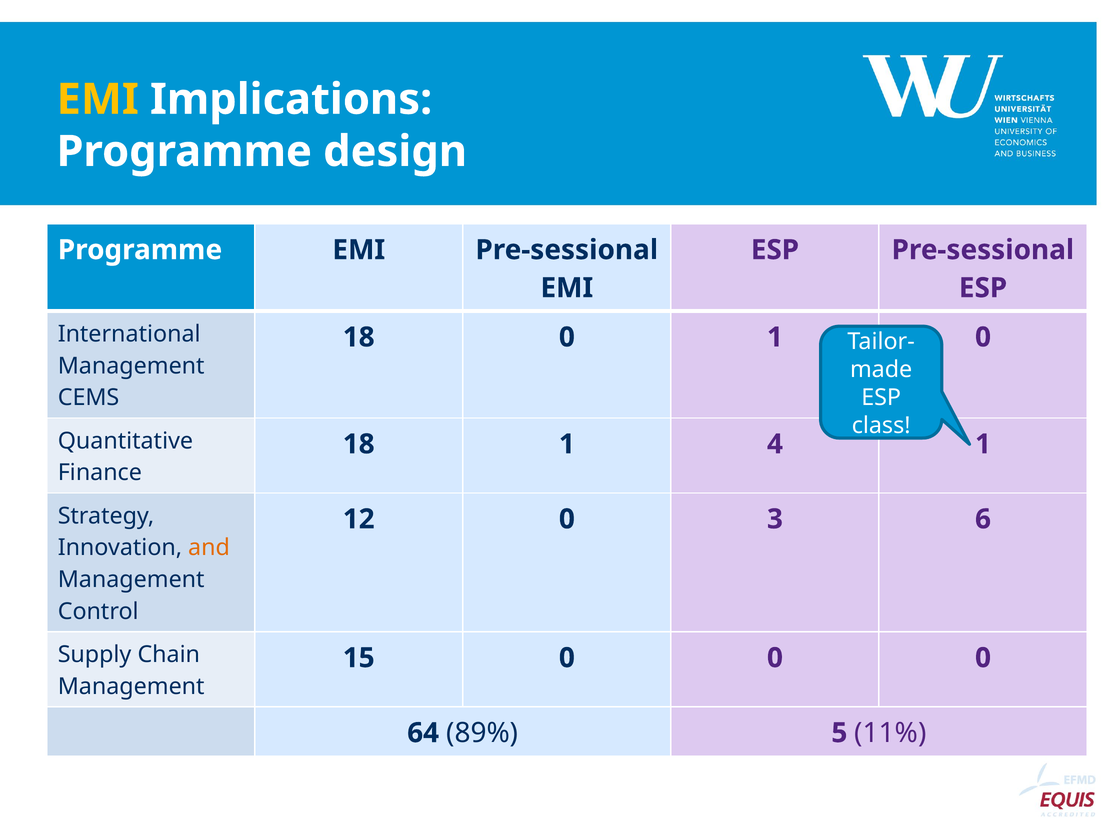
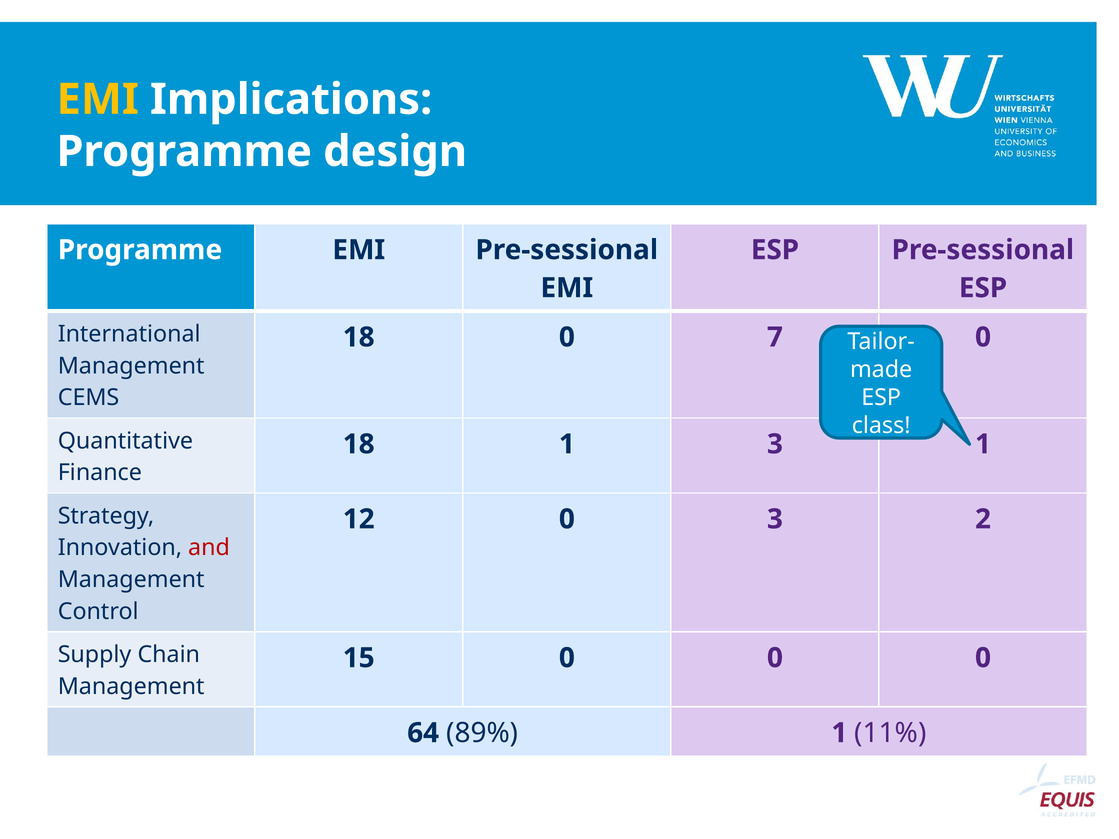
0 1: 1 -> 7
1 4: 4 -> 3
6: 6 -> 2
and colour: orange -> red
89% 5: 5 -> 1
